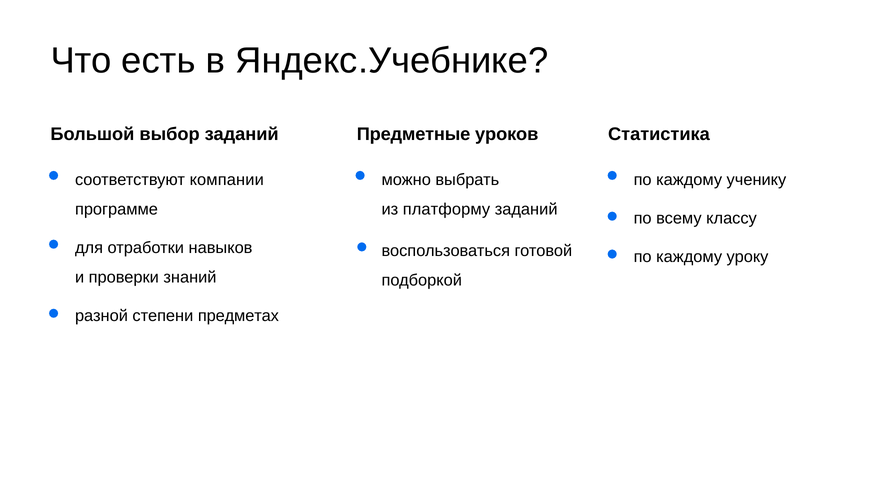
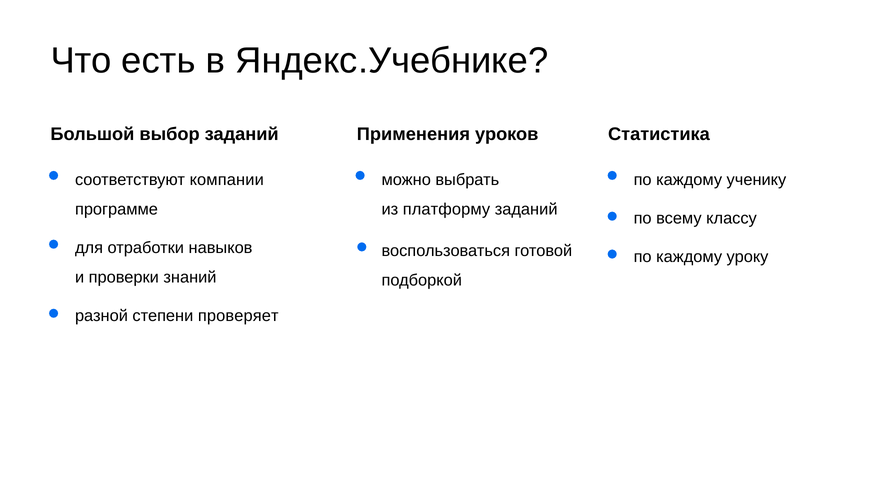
Предметные: Предметные -> Применения
предметах: предметах -> проверяет
